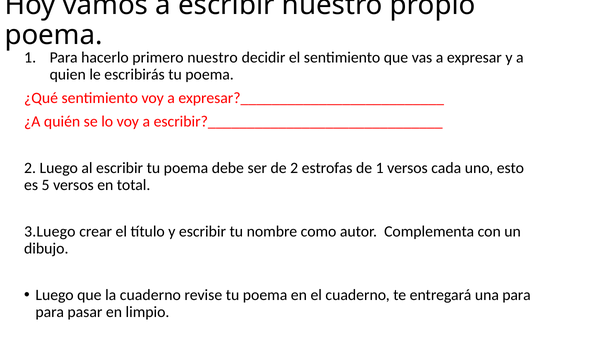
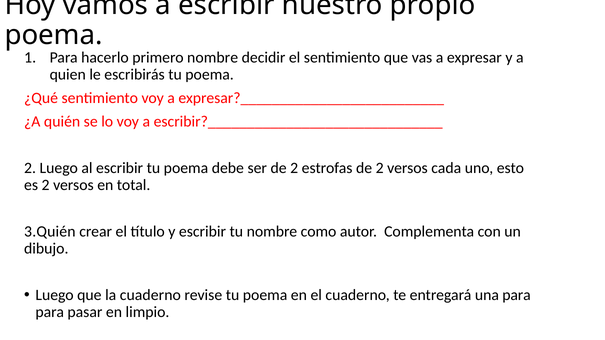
primero nuestro: nuestro -> nombre
estrofas de 1: 1 -> 2
es 5: 5 -> 2
3.Luego: 3.Luego -> 3.Quién
